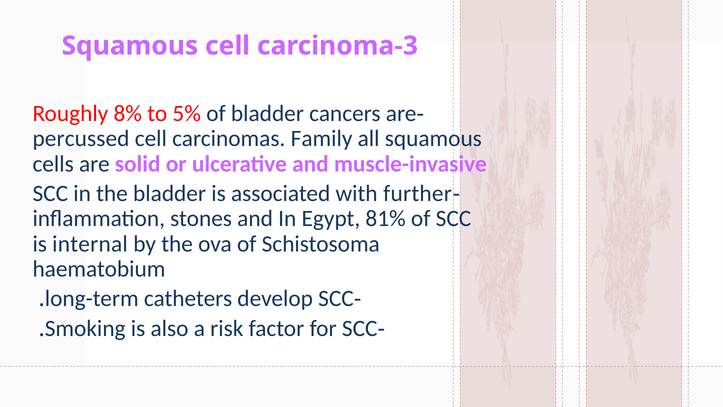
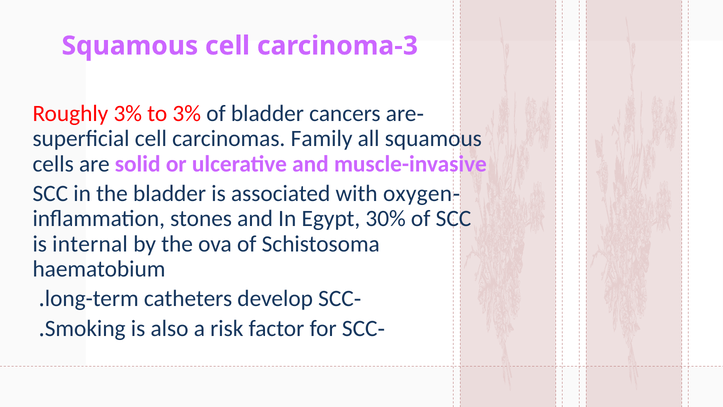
Roughly 8%: 8% -> 3%
to 5%: 5% -> 3%
percussed: percussed -> superﬁcial
further: further -> oxygen
81%: 81% -> 30%
